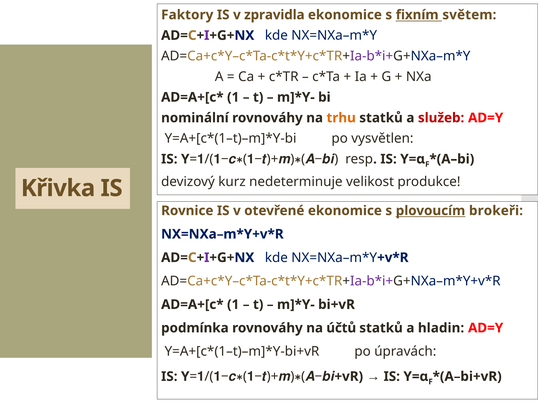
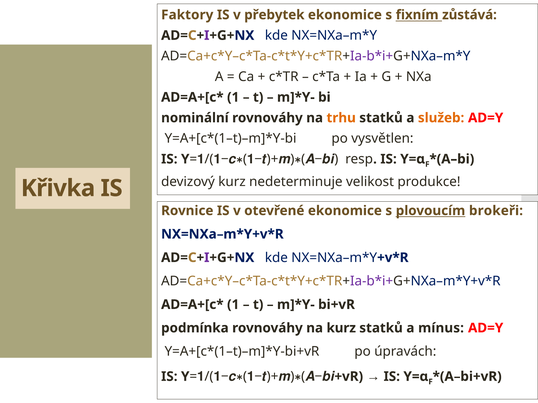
zpravidla: zpravidla -> přebytek
světem: světem -> zůstává
služeb colour: red -> orange
na účtů: účtů -> kurz
hladin: hladin -> mínus
